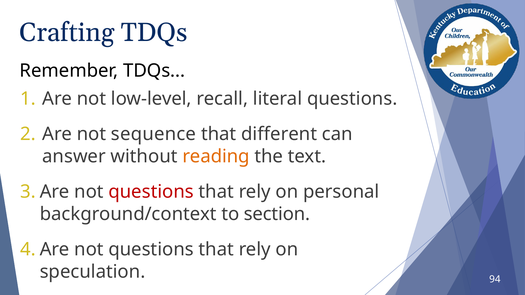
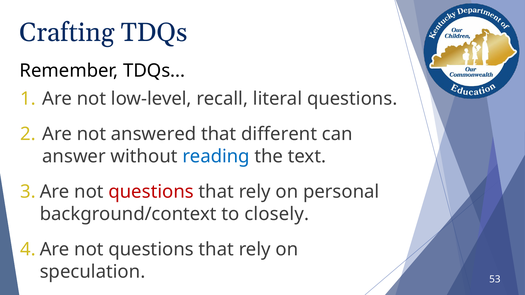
sequence: sequence -> answered
reading colour: orange -> blue
section: section -> closely
94: 94 -> 53
